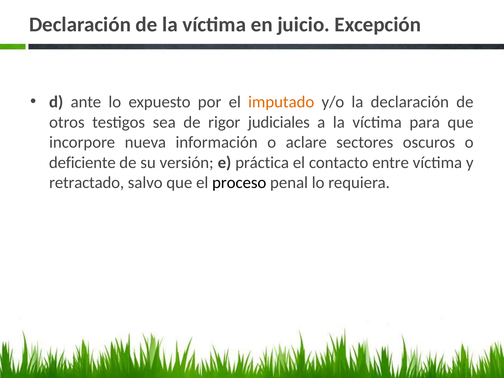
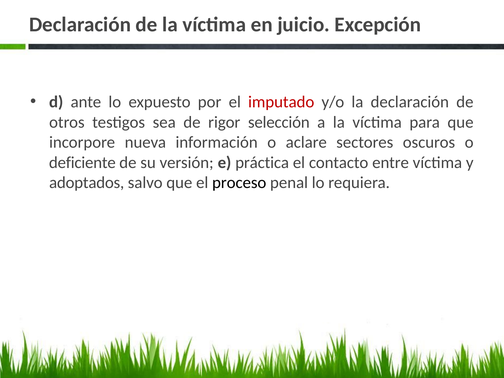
imputado colour: orange -> red
judiciales: judiciales -> selección
retractado: retractado -> adoptados
